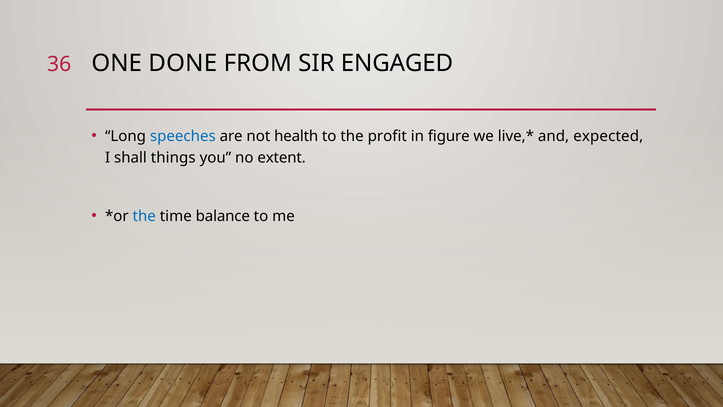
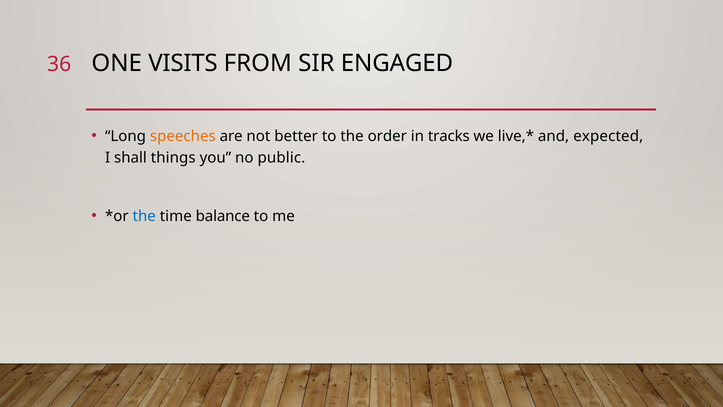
DONE: DONE -> VISITS
speeches colour: blue -> orange
health: health -> better
profit: profit -> order
figure: figure -> tracks
extent: extent -> public
